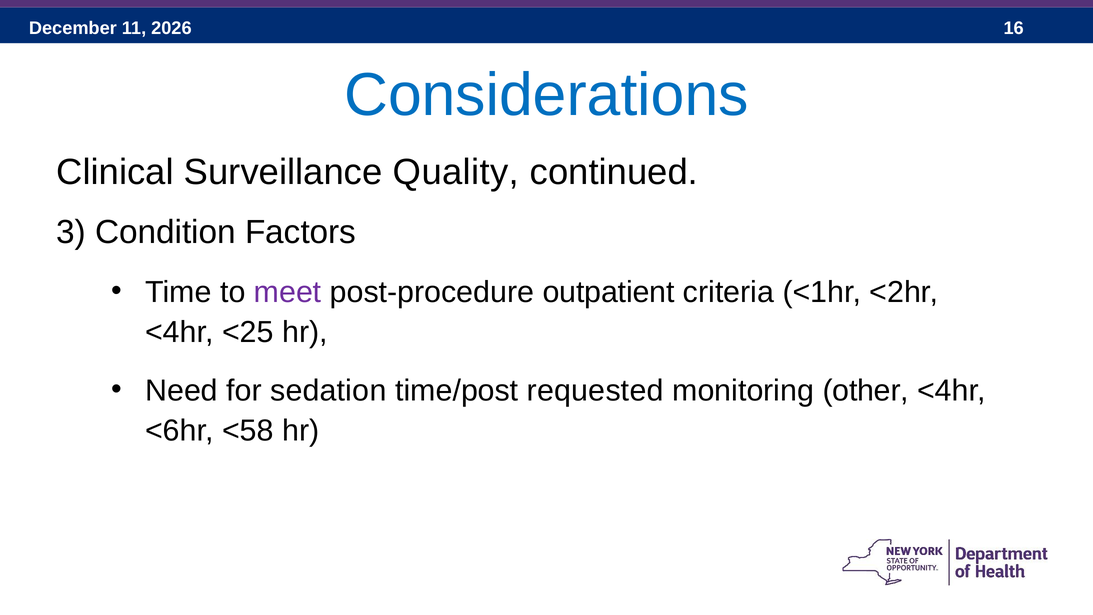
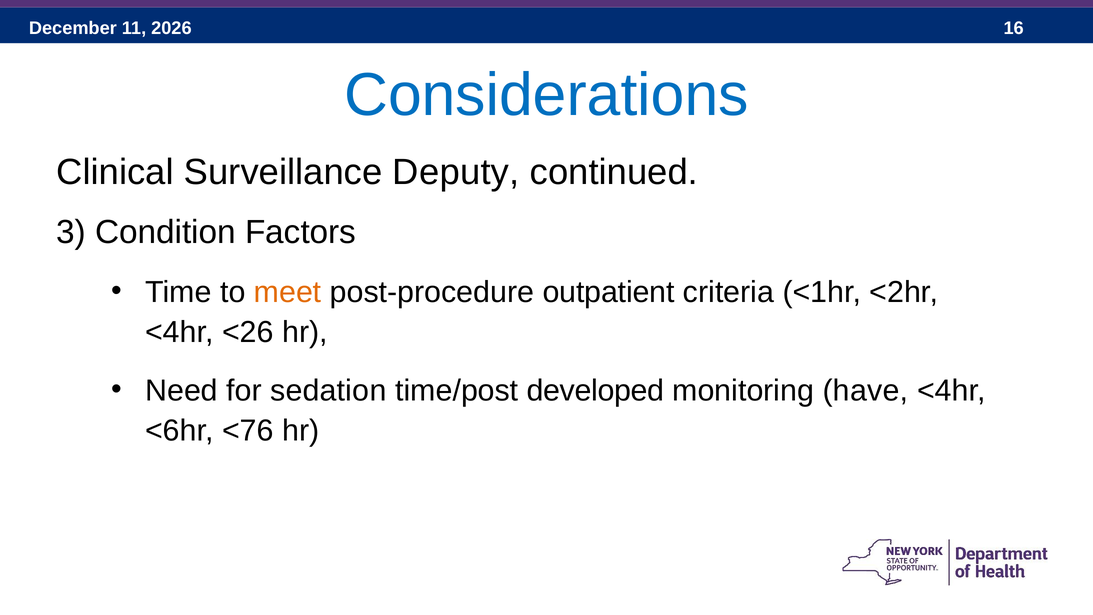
Quality: Quality -> Deputy
meet colour: purple -> orange
<25: <25 -> <26
requested: requested -> developed
other: other -> have
<58: <58 -> <76
